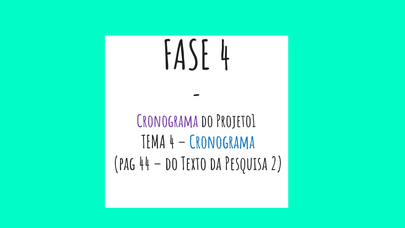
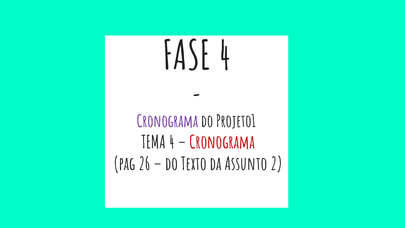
Cronograma at (222, 142) colour: blue -> red
44: 44 -> 26
Pesquisa: Pesquisa -> Assunto
